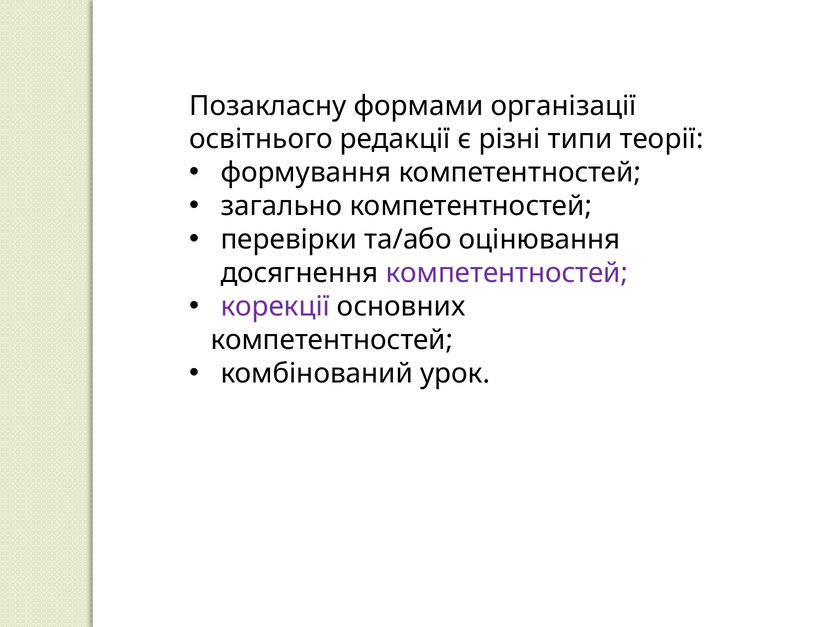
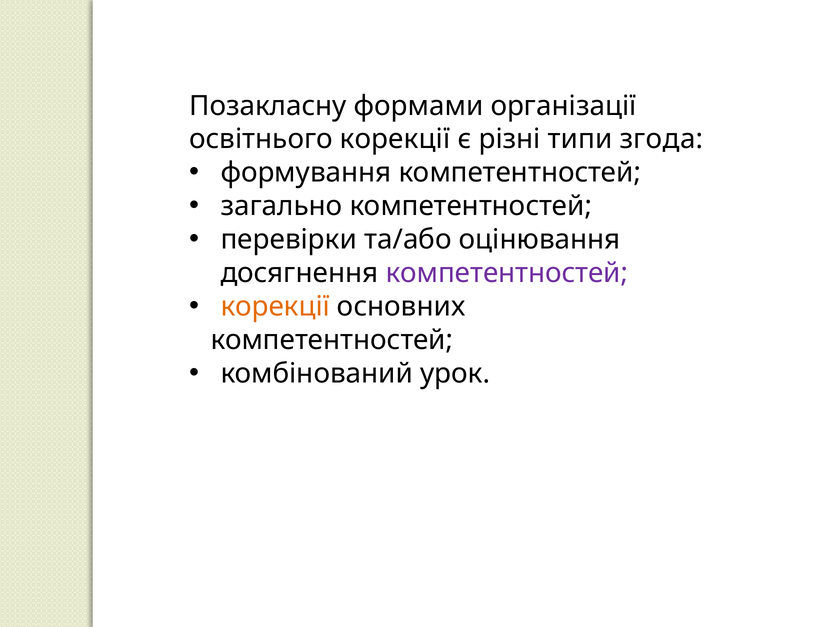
освітнього редакції: редакції -> корекції
теорії: теорії -> згода
корекції at (275, 306) colour: purple -> orange
